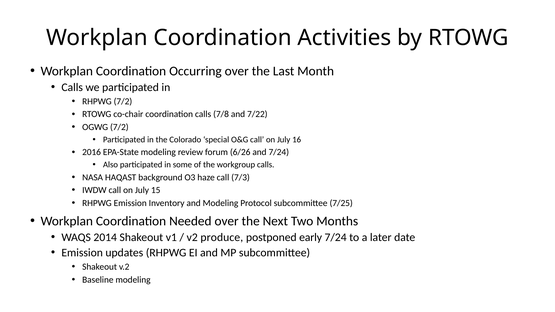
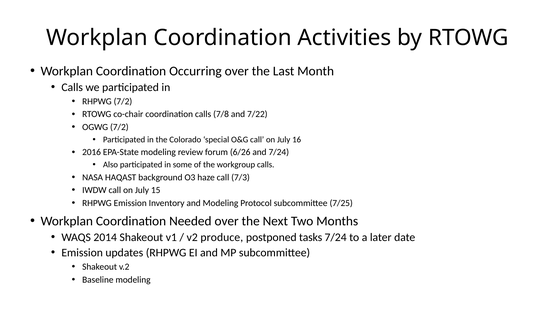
early: early -> tasks
